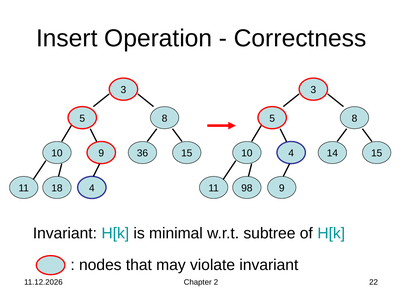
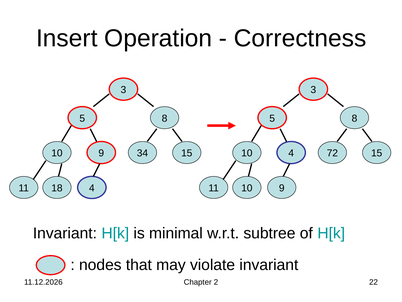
36: 36 -> 34
14: 14 -> 72
11 98: 98 -> 10
